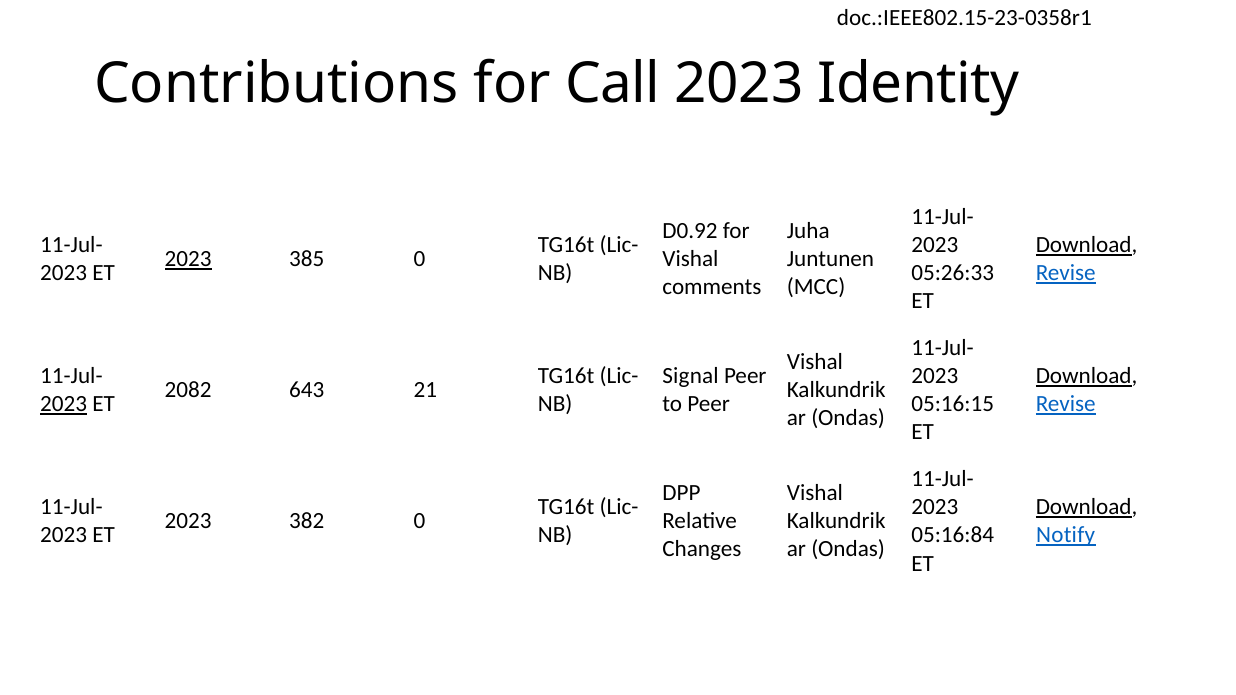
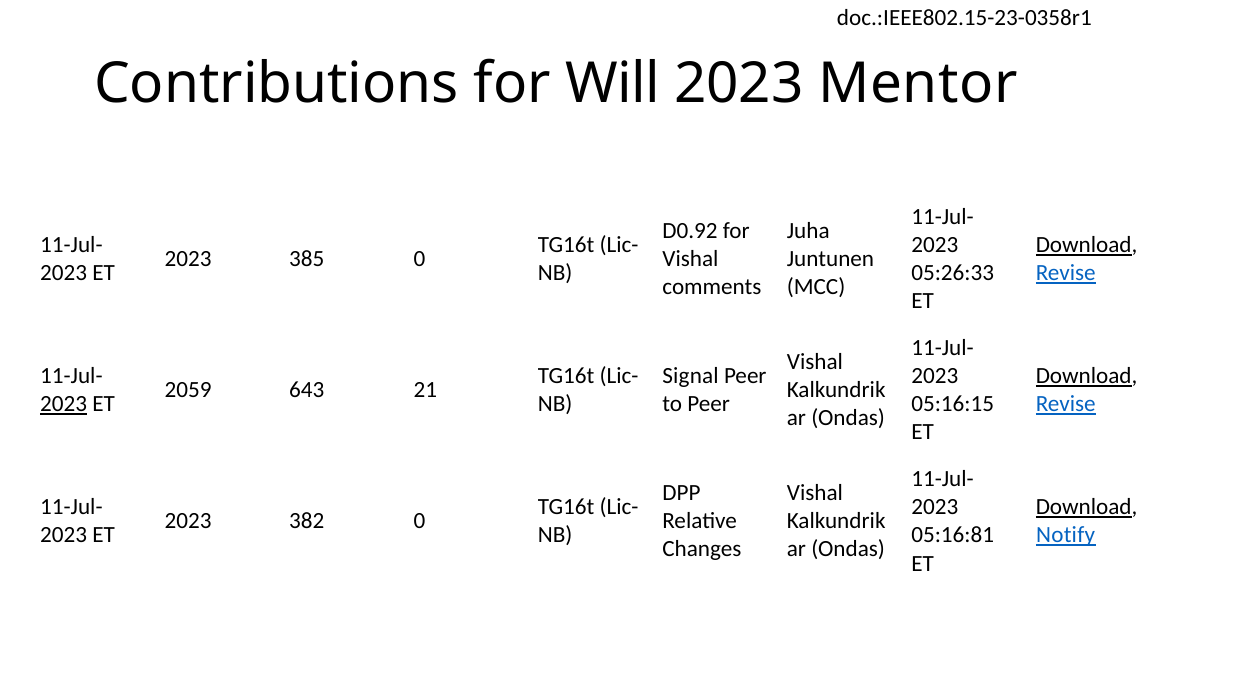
Call: Call -> Will
Identity: Identity -> Mentor
2023 at (188, 259) underline: present -> none
2082: 2082 -> 2059
05:16:84: 05:16:84 -> 05:16:81
